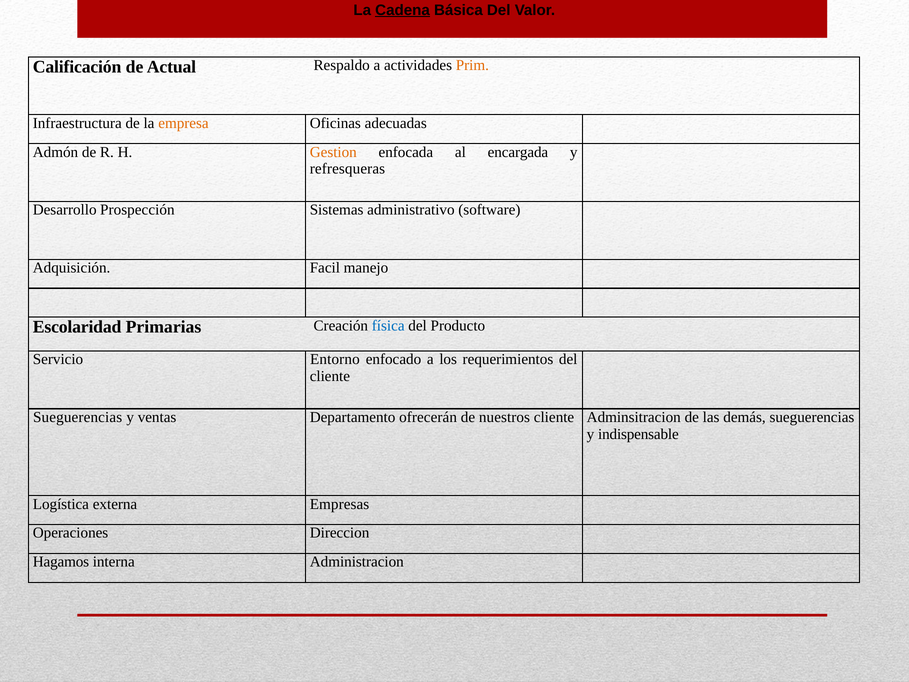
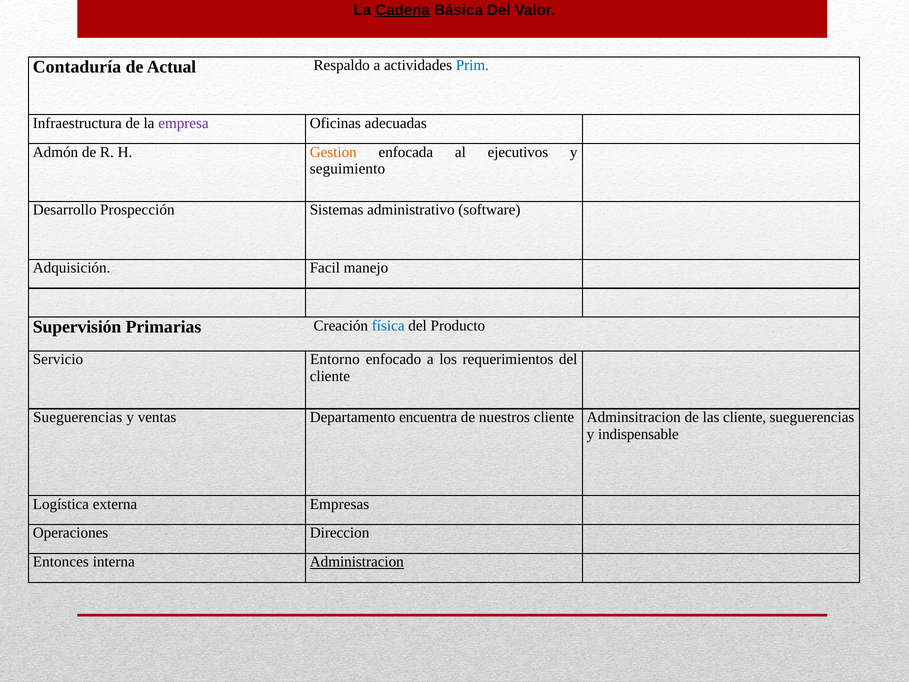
Calificación: Calificación -> Contaduría
Prim colour: orange -> blue
empresa colour: orange -> purple
encargada: encargada -> ejecutivos
refresqueras: refresqueras -> seguimiento
Escolaridad: Escolaridad -> Supervisión
ofrecerán: ofrecerán -> encuentra
las demás: demás -> cliente
Hagamos: Hagamos -> Entonces
Administracion underline: none -> present
